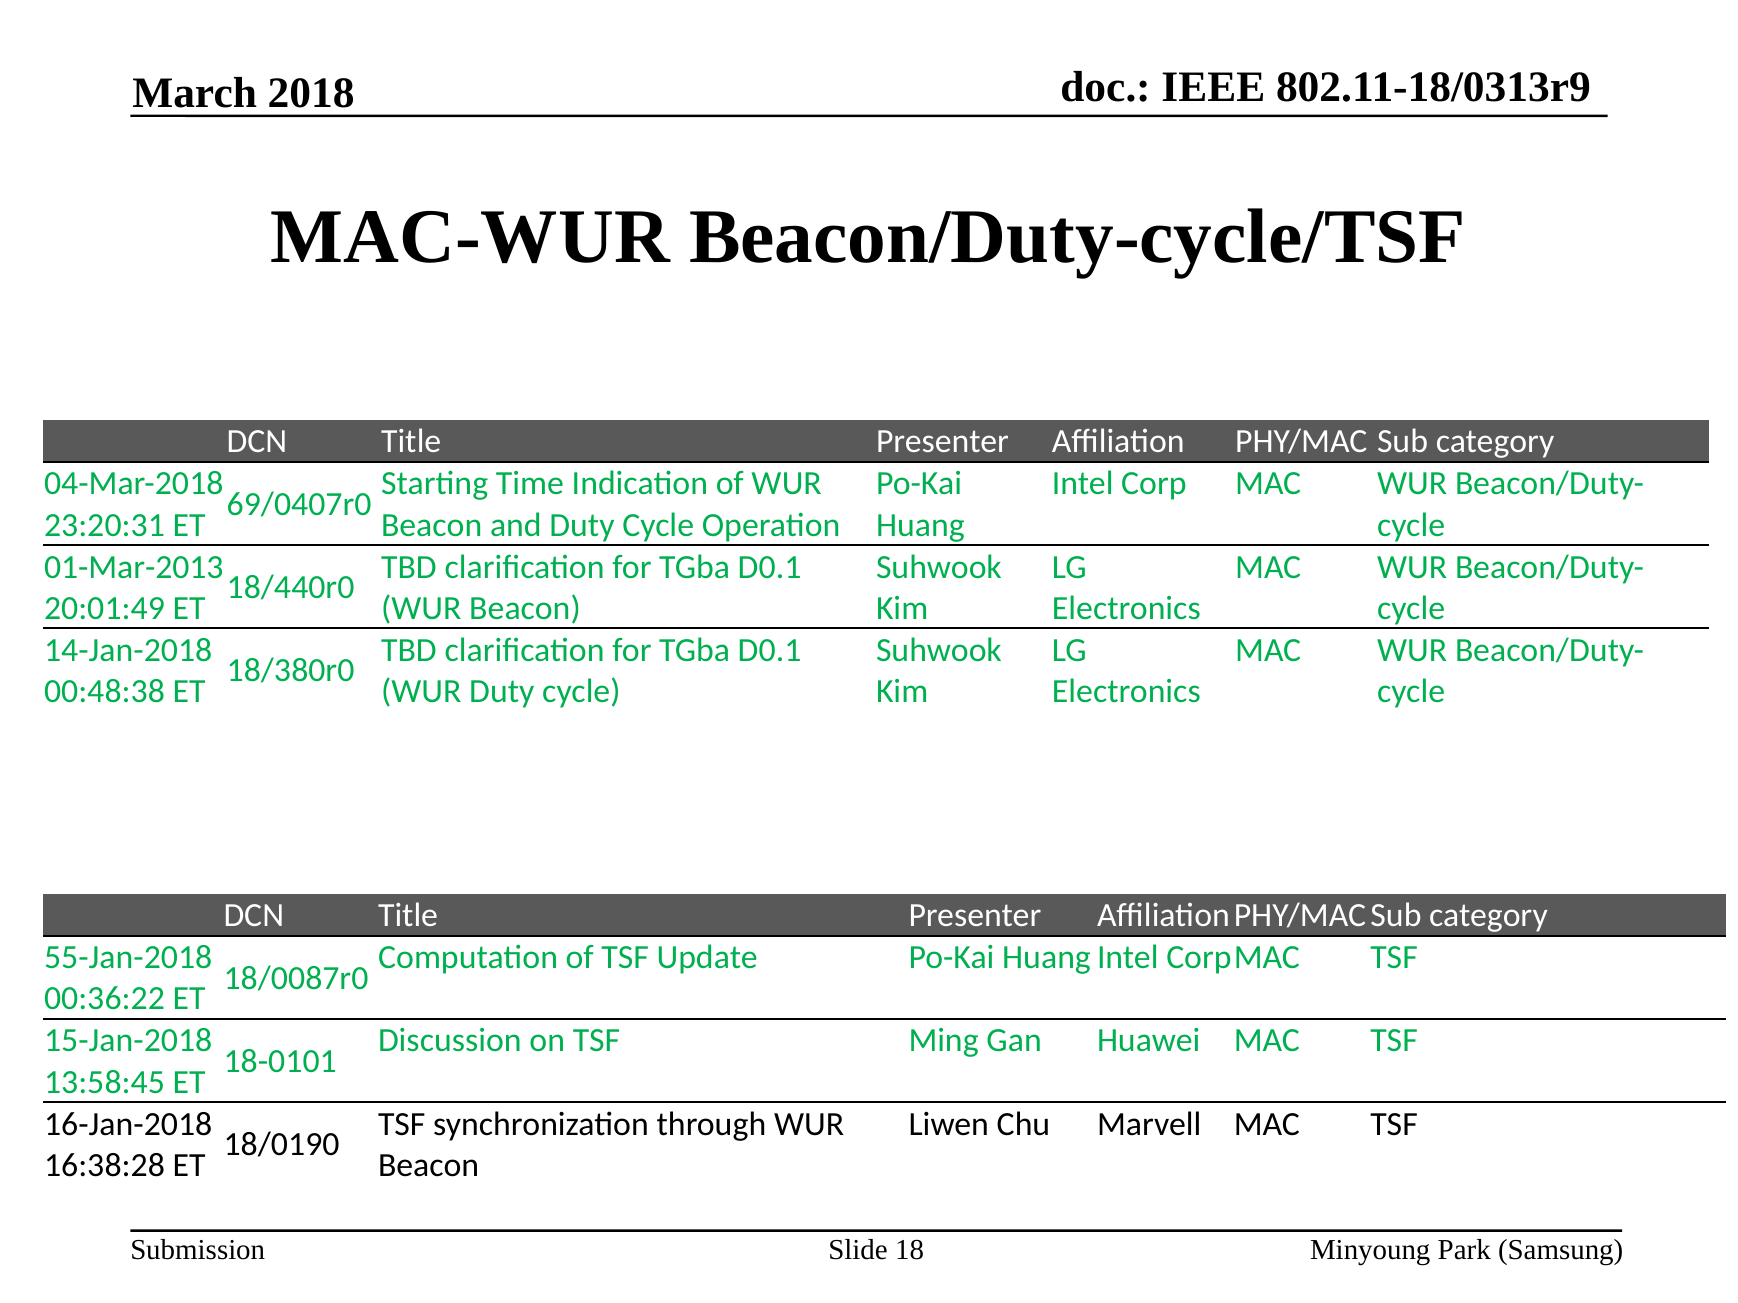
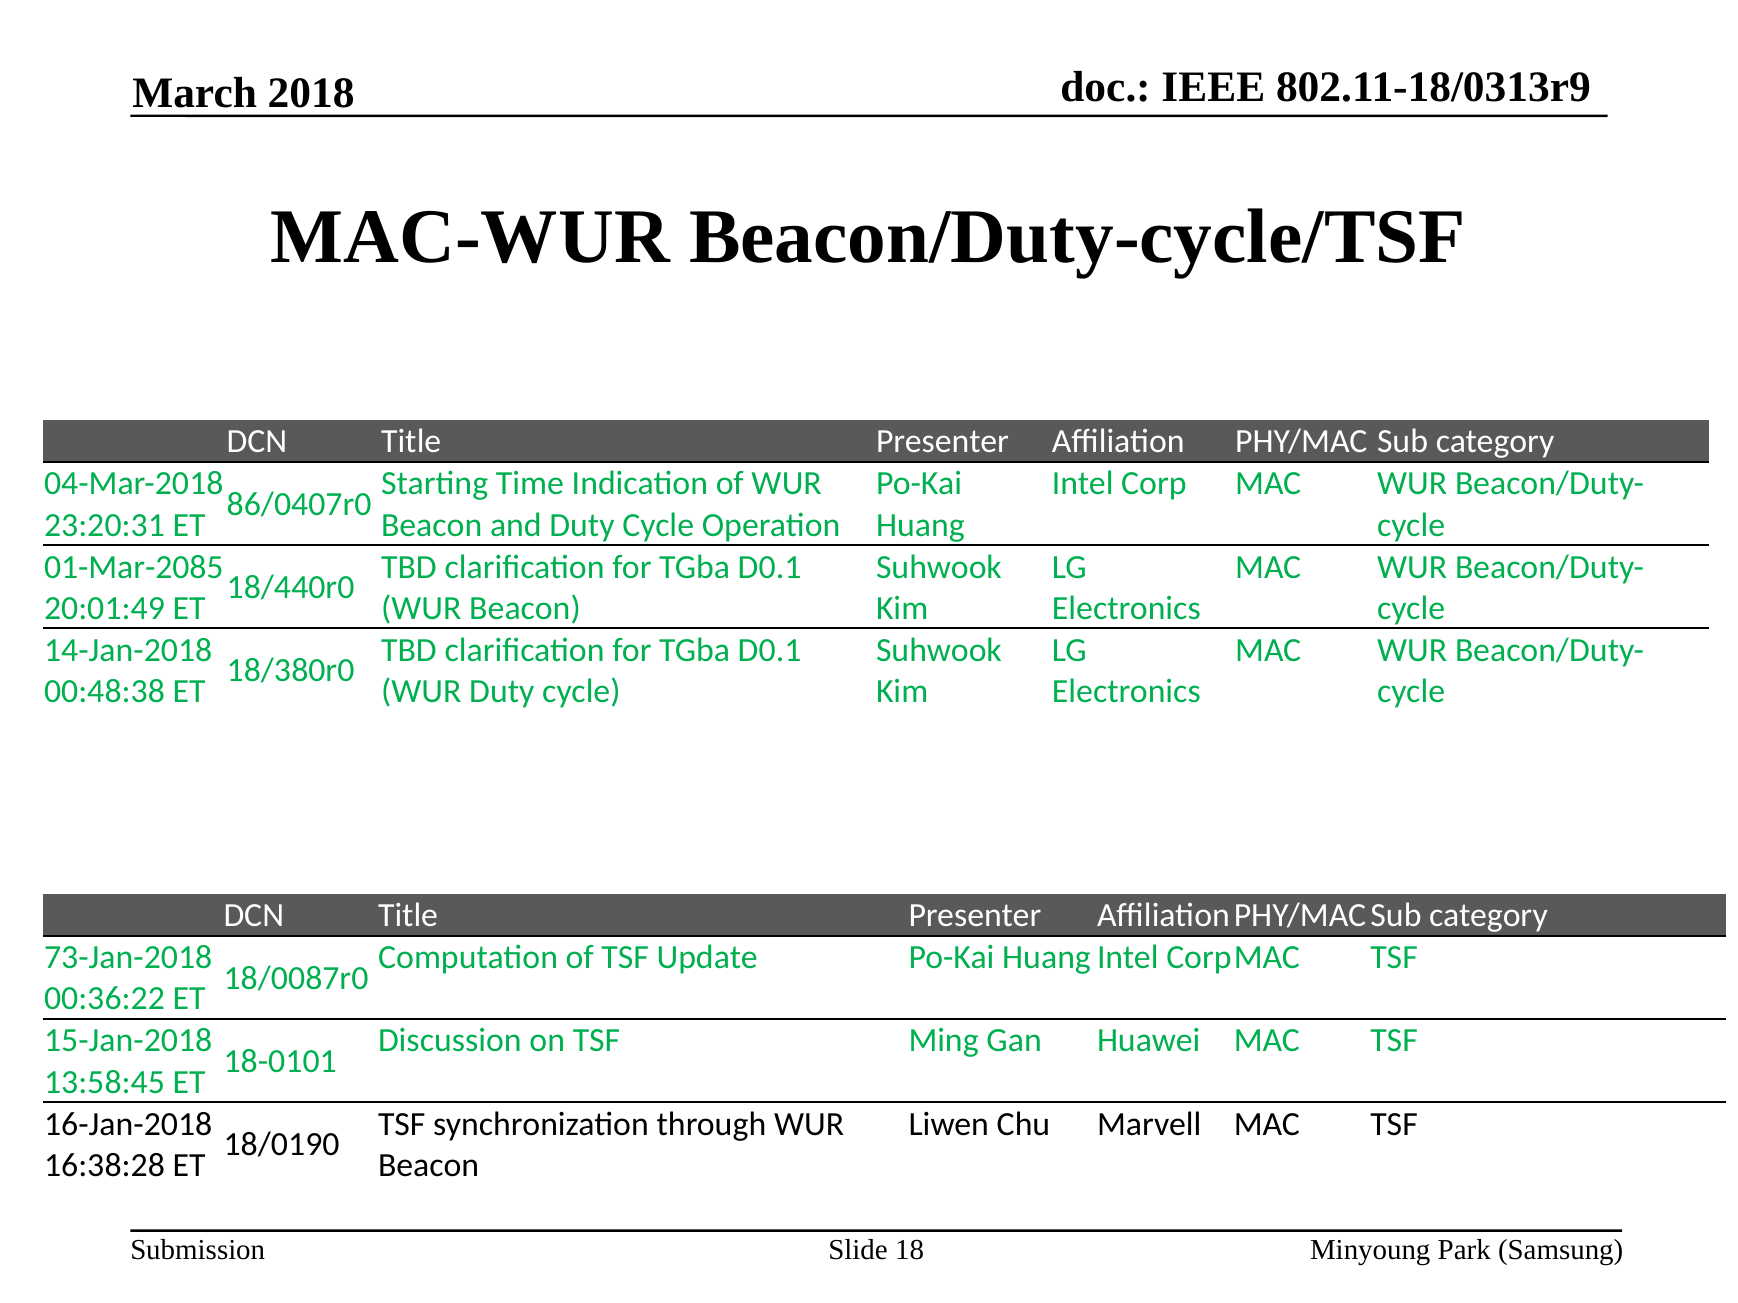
69/0407r0: 69/0407r0 -> 86/0407r0
01-Mar-2013: 01-Mar-2013 -> 01-Mar-2085
55-Jan-2018: 55-Jan-2018 -> 73-Jan-2018
